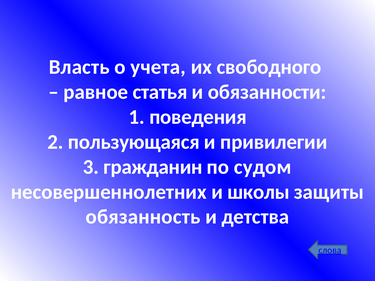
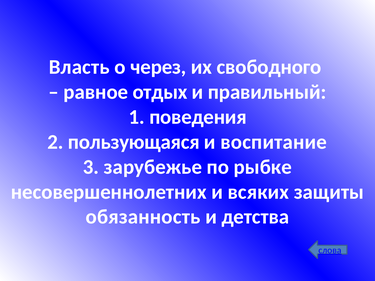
учета: учета -> через
статья: статья -> отдых
обязанности: обязанности -> правильный
привилегии: привилегии -> воспитание
гражданин: гражданин -> зарубежье
судом: судом -> рыбке
школы: школы -> всяких
